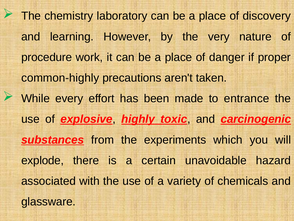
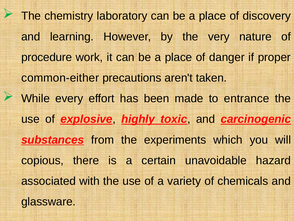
common-highly: common-highly -> common-either
explode: explode -> copious
